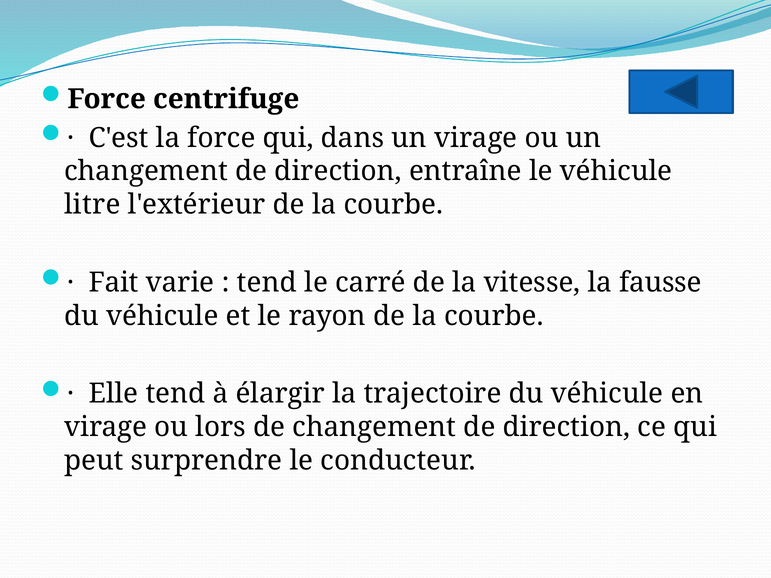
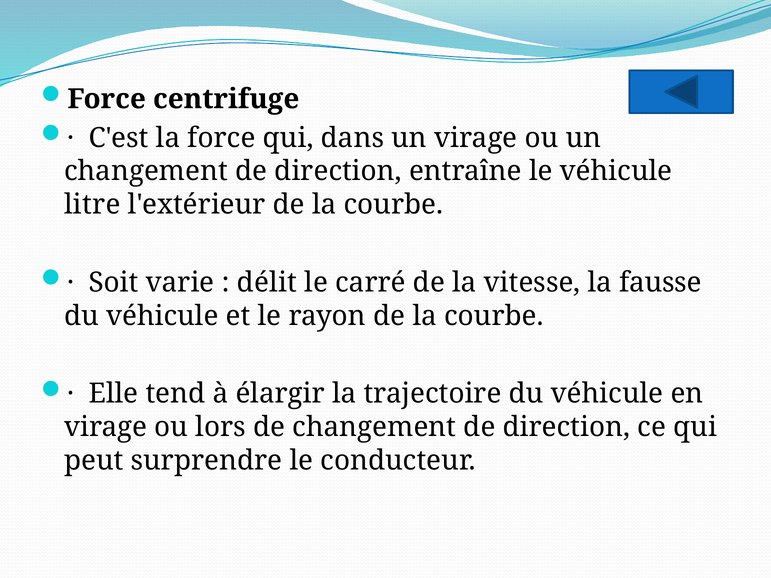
Fait: Fait -> Soit
tend at (267, 283): tend -> délit
